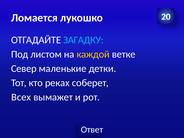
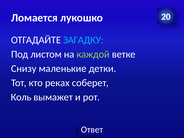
каждой colour: yellow -> light green
Север: Север -> Снизу
Всех: Всех -> Коль
